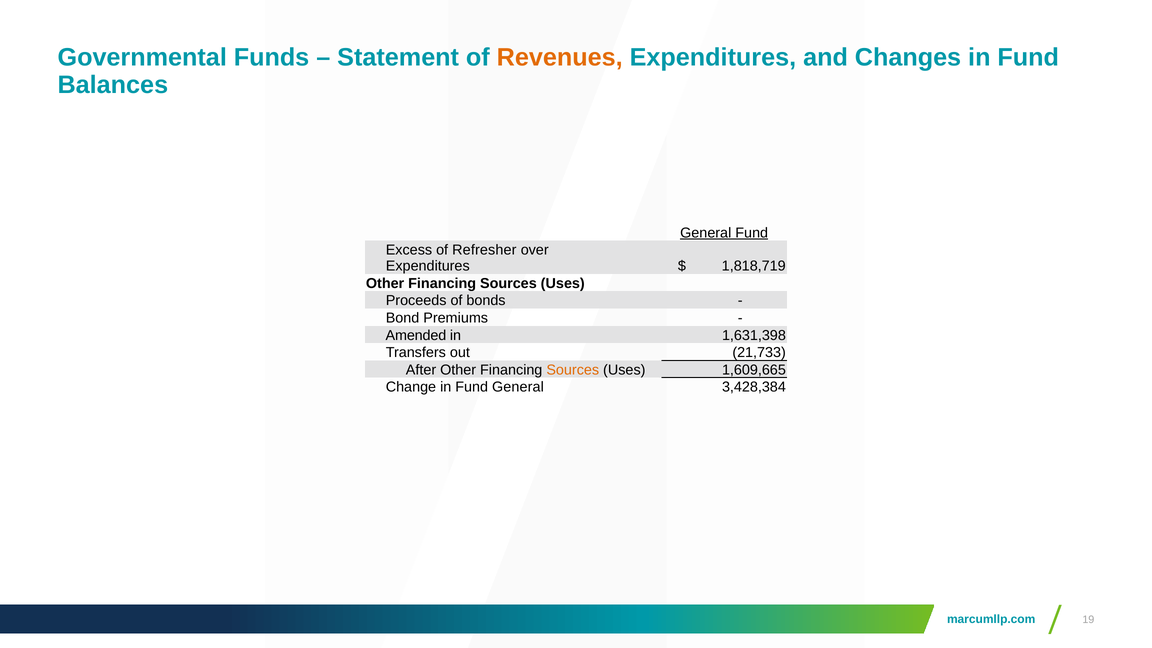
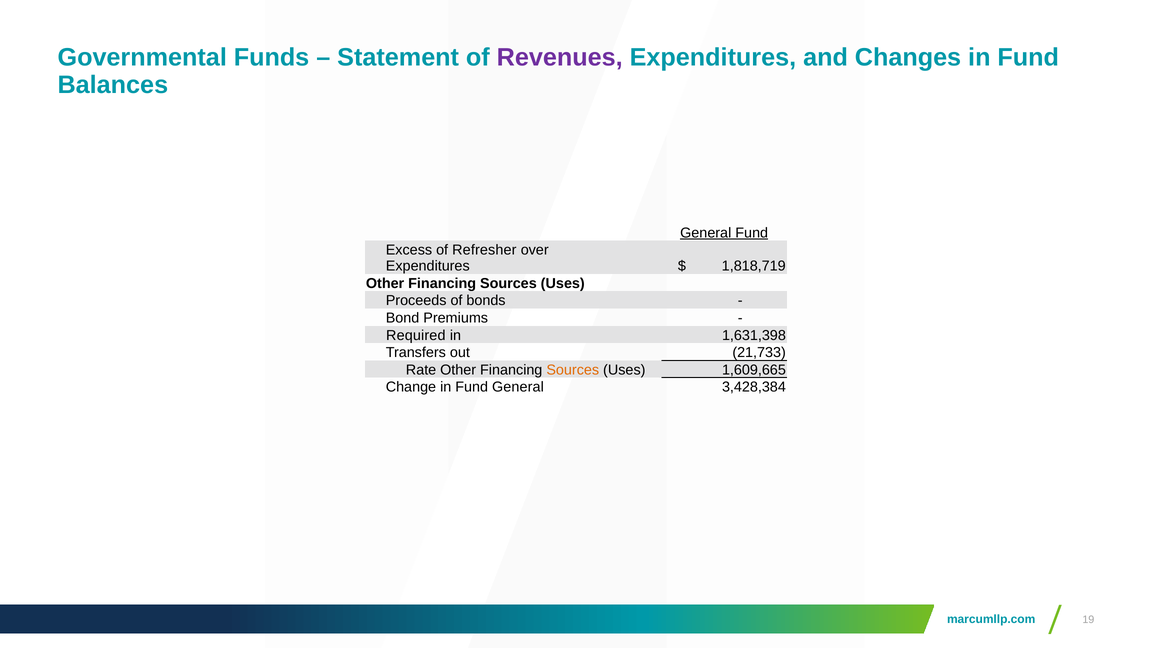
Revenues colour: orange -> purple
Amended: Amended -> Required
After: After -> Rate
